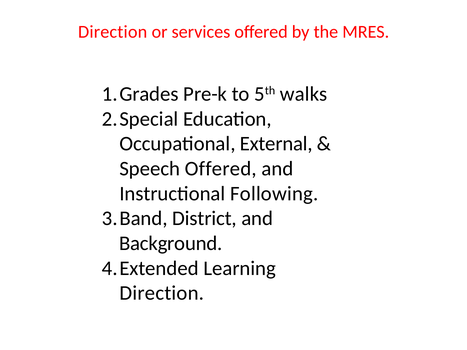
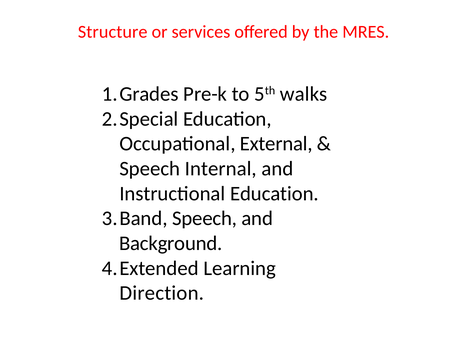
Direction at (113, 32): Direction -> Structure
Speech Offered: Offered -> Internal
Instructional Following: Following -> Education
District at (205, 219): District -> Speech
